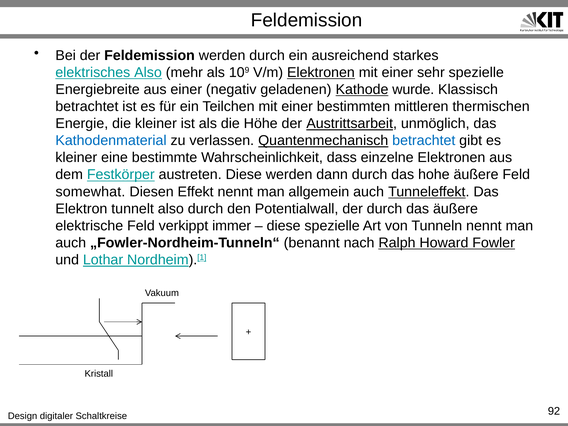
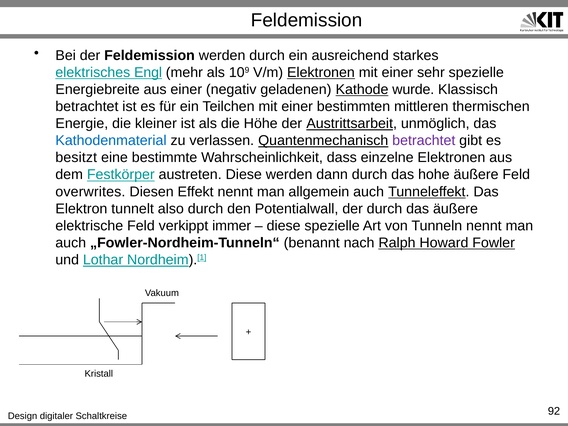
elektrisches Also: Also -> Engl
betrachtet at (424, 141) colour: blue -> purple
kleiner at (76, 158): kleiner -> besitzt
somewhat: somewhat -> overwrites
